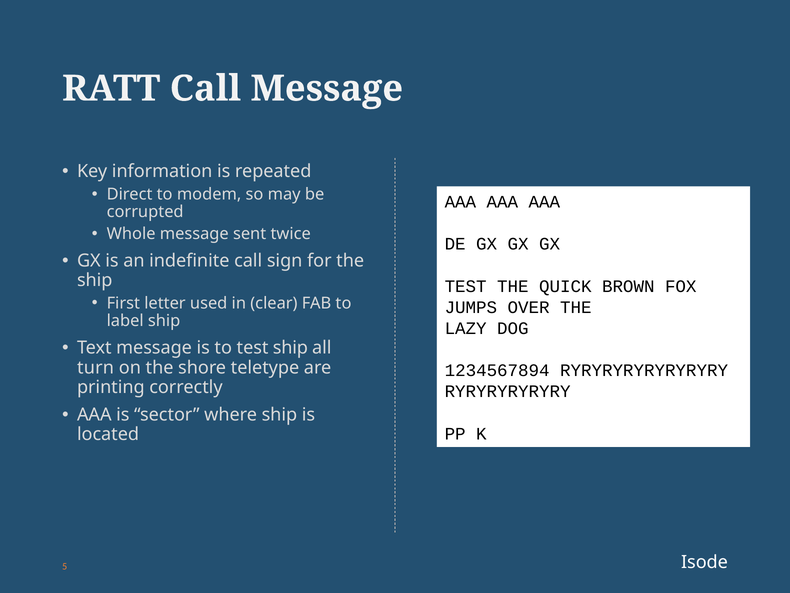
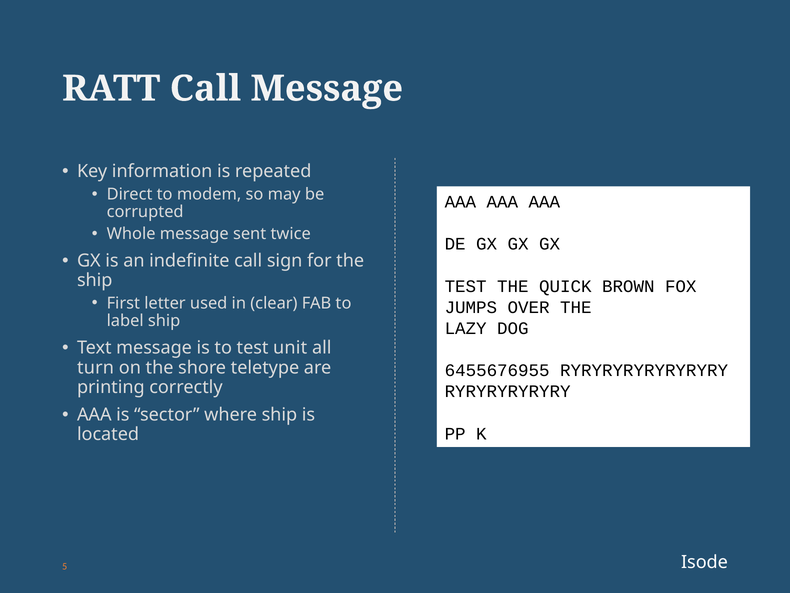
test ship: ship -> unit
1234567894: 1234567894 -> 6455676955
